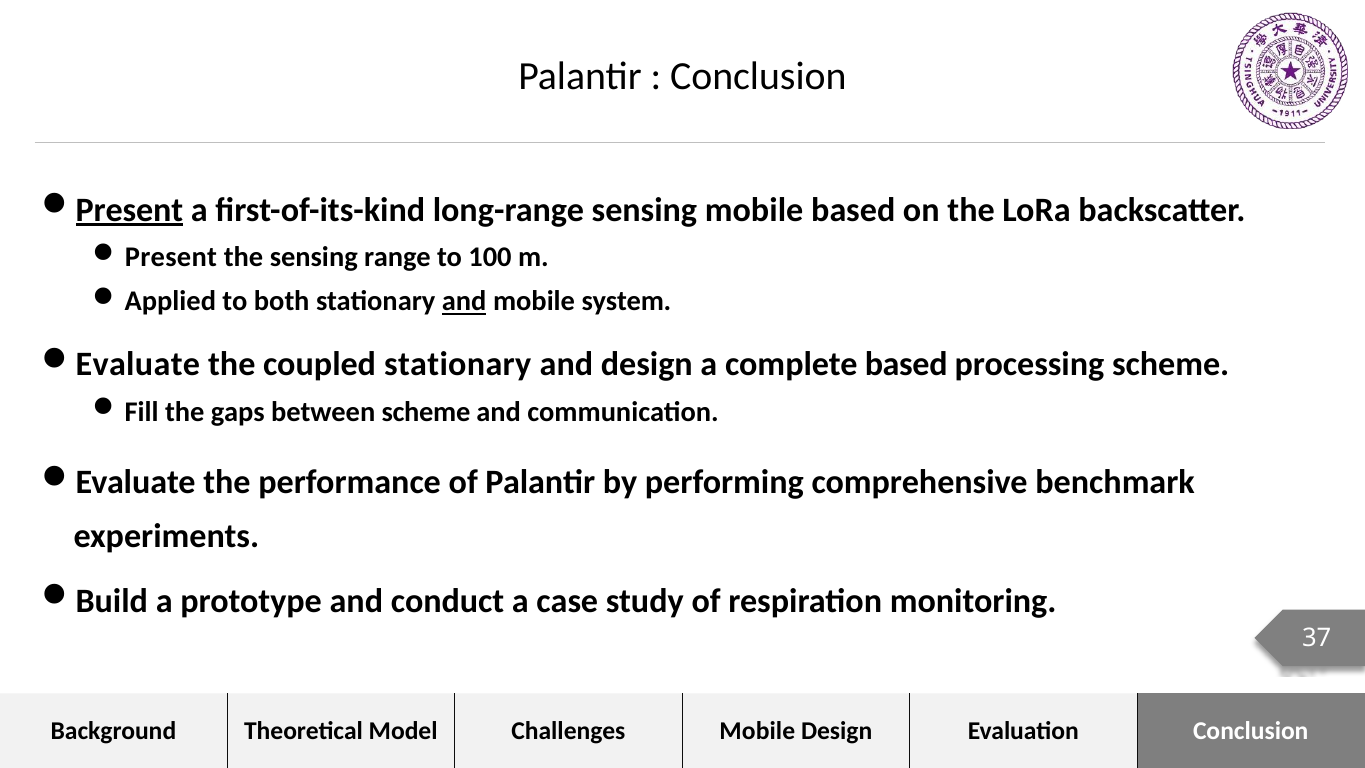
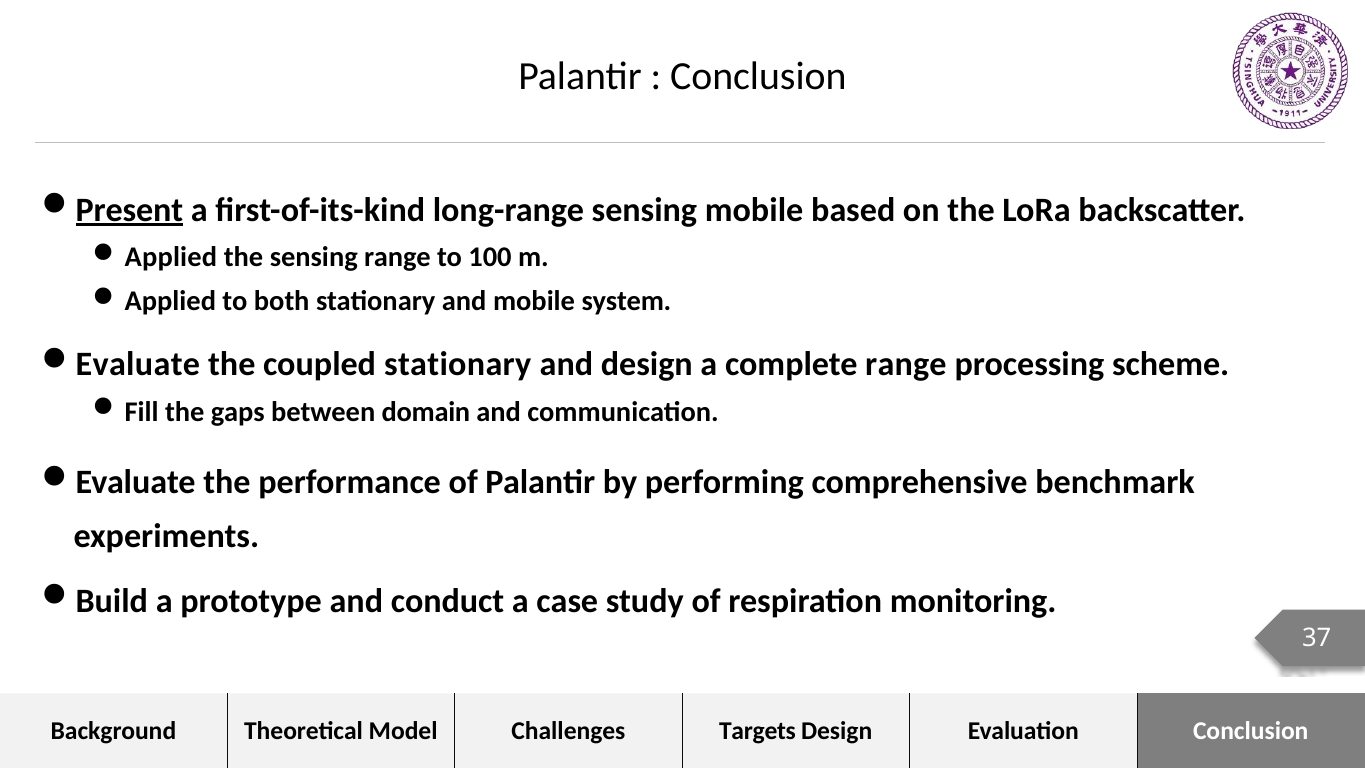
Present at (171, 257): Present -> Applied
and at (464, 302) underline: present -> none
complete based: based -> range
between scheme: scheme -> domain
Challenges Mobile: Mobile -> Targets
